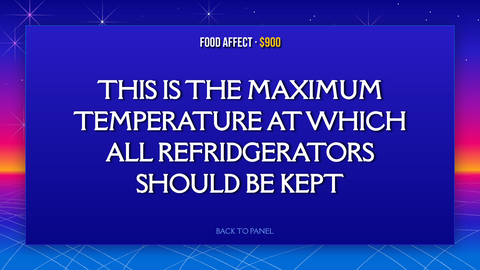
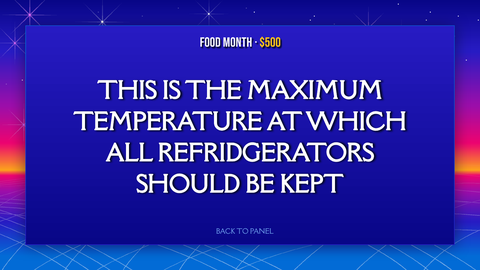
AFFECT: AFFECT -> MONTH
$900: $900 -> $500
